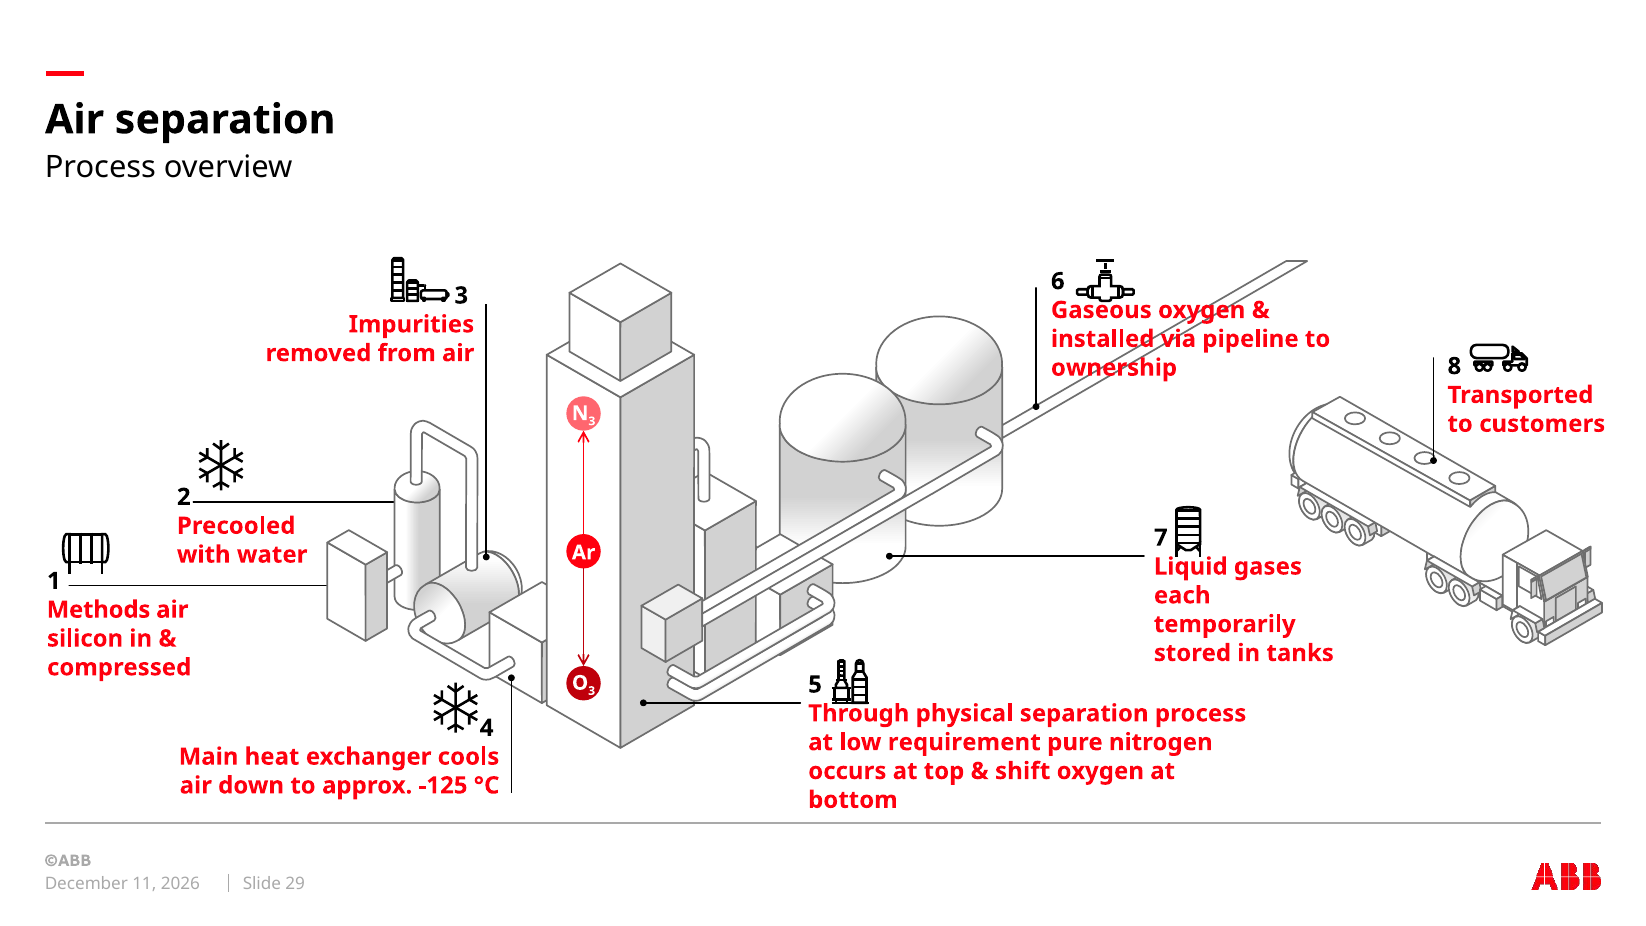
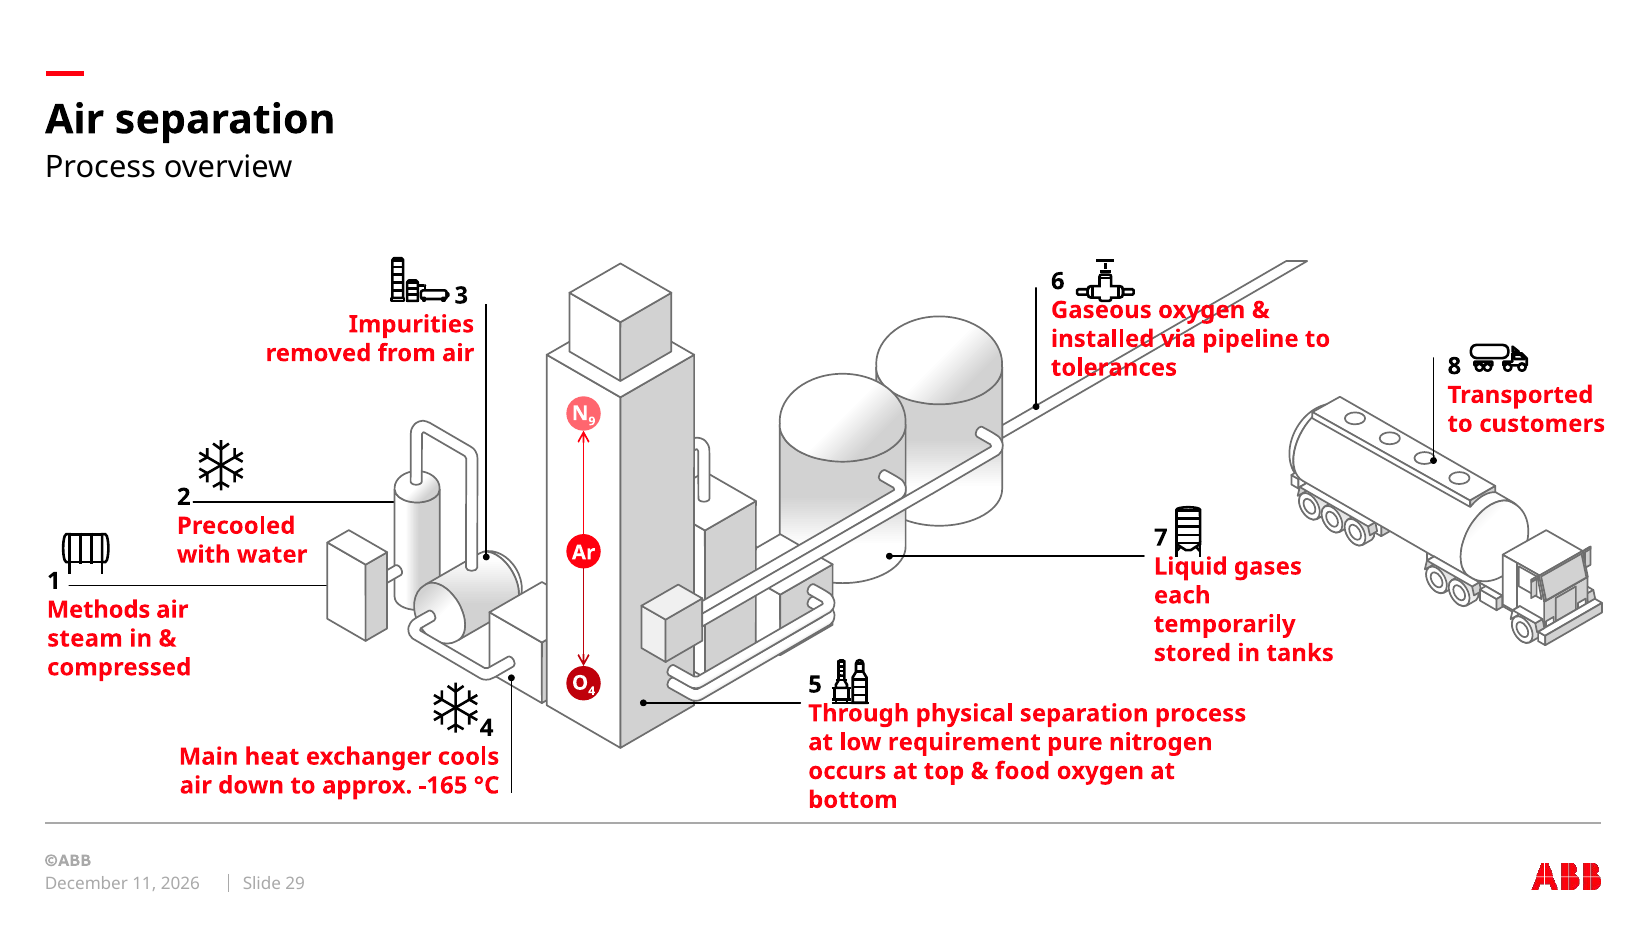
ownership: ownership -> tolerances
3 at (592, 421): 3 -> 9
silicon: silicon -> steam
3 at (592, 691): 3 -> 4
shift: shift -> food
-125: -125 -> -165
